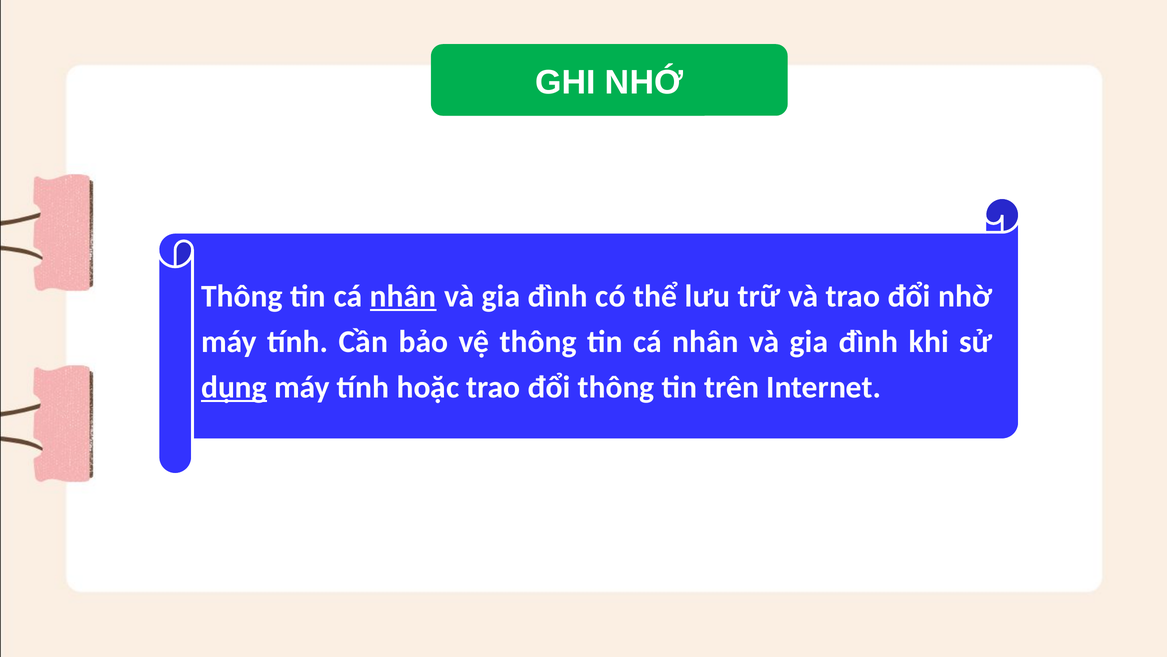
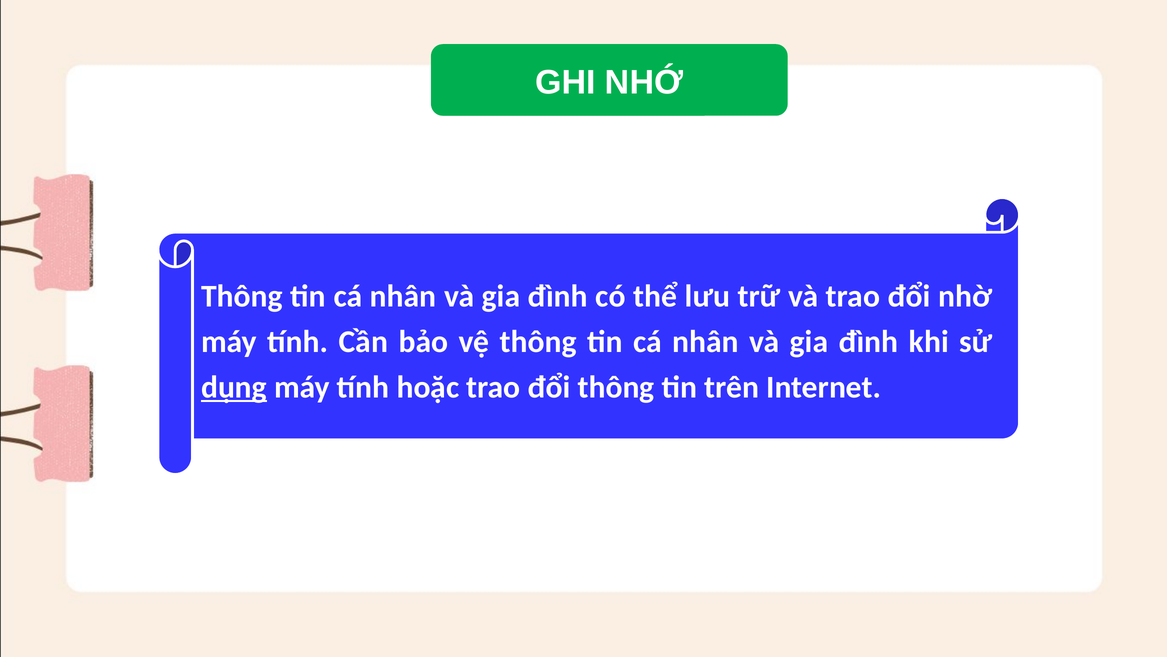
nhân at (403, 296) underline: present -> none
